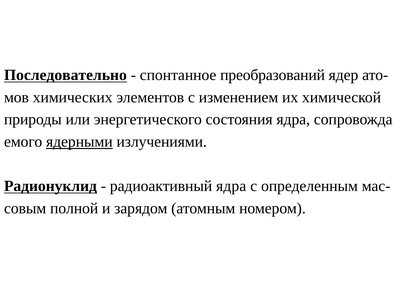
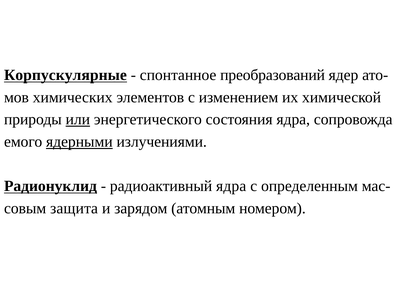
Последовательно: Последовательно -> Корпускулярные
или underline: none -> present
полной: полной -> защита
